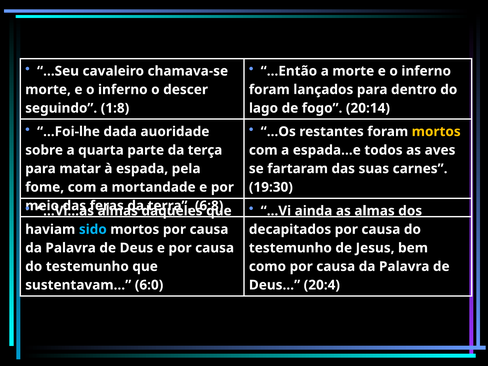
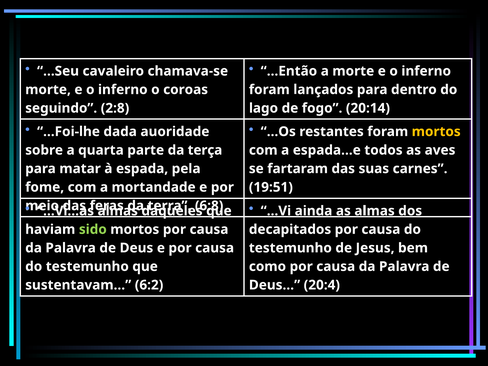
descer: descer -> coroas
1:8: 1:8 -> 2:8
19:30: 19:30 -> 19:51
sido colour: light blue -> light green
6:0: 6:0 -> 6:2
